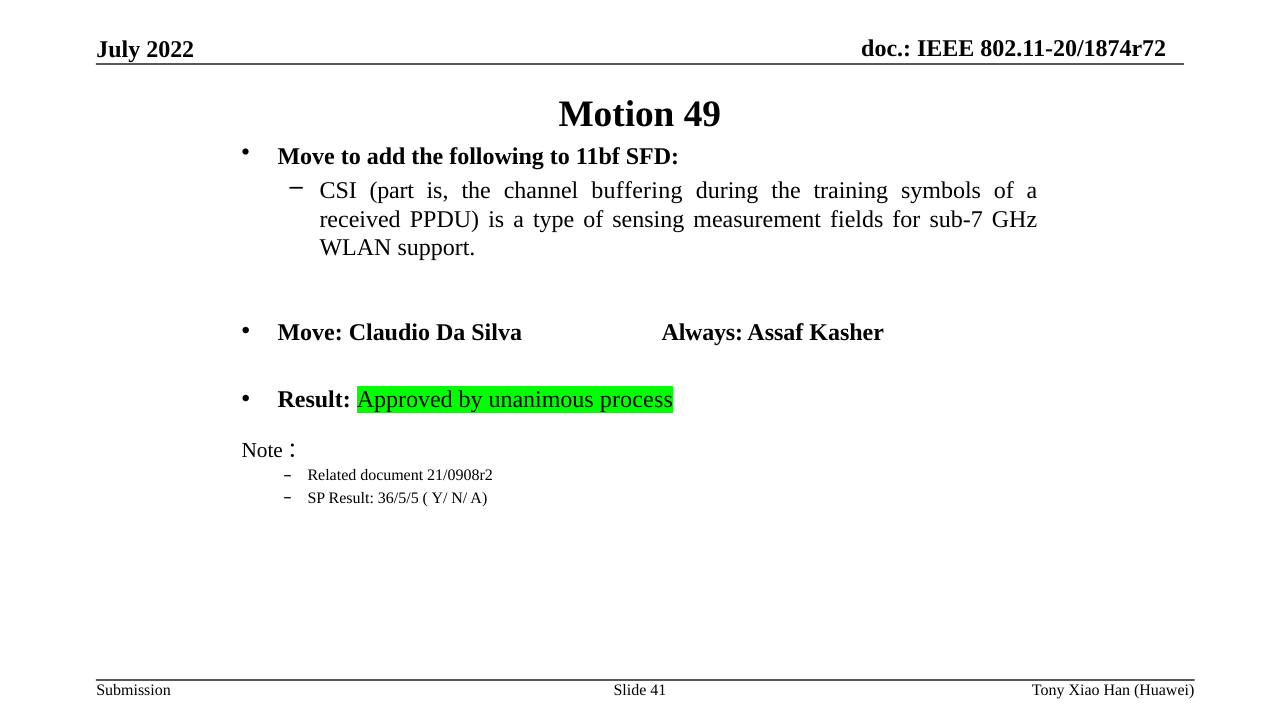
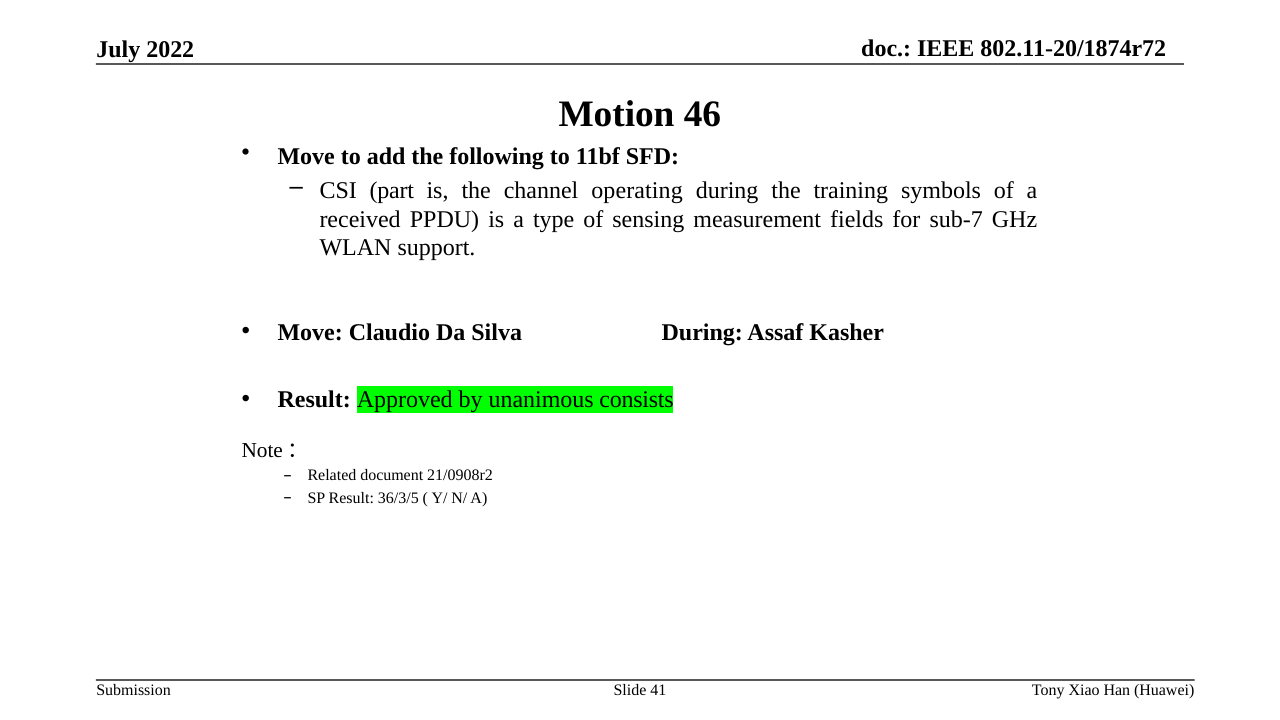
49: 49 -> 46
buffering: buffering -> operating
Silva Always: Always -> During
process: process -> consists
36/5/5: 36/5/5 -> 36/3/5
